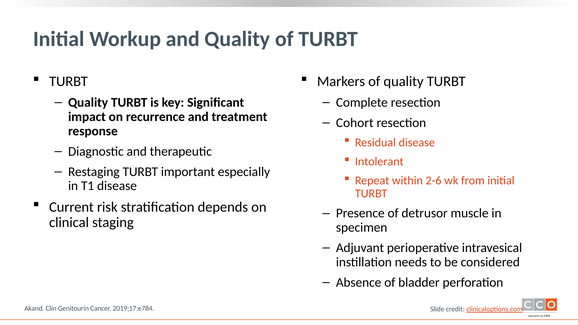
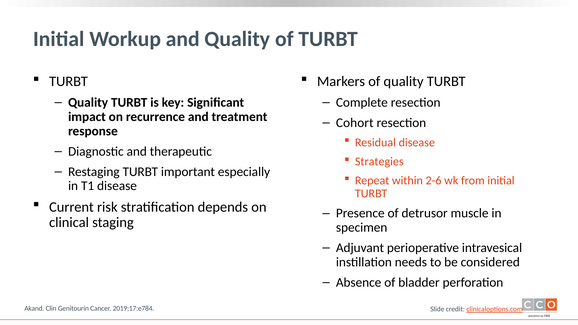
Intolerant: Intolerant -> Strategies
